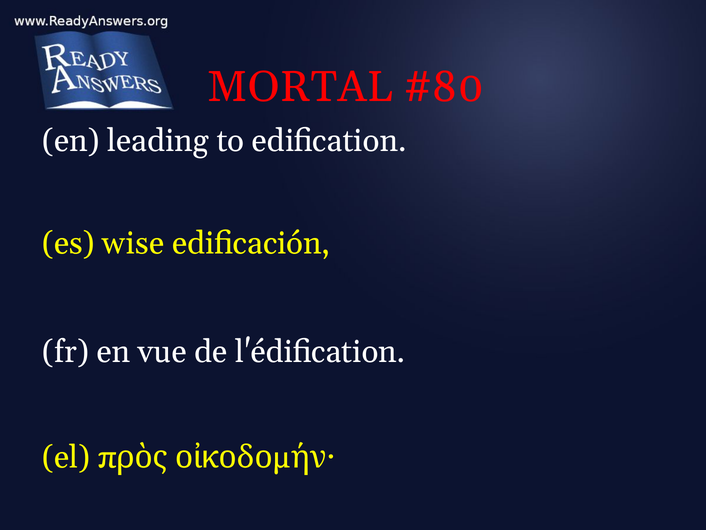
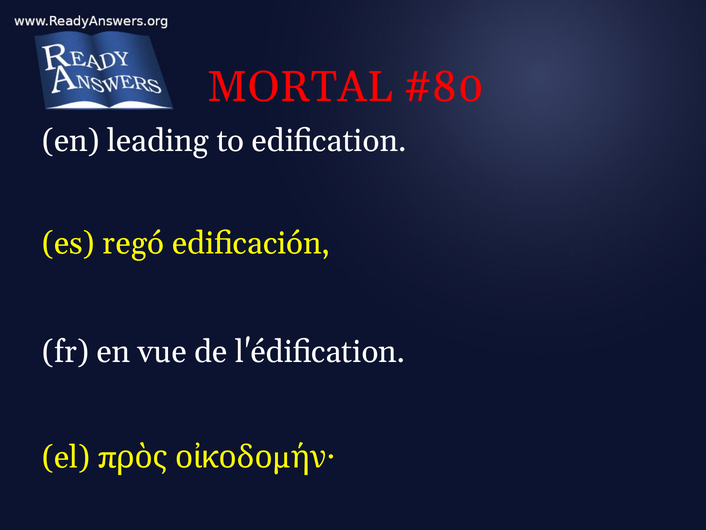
wise: wise -> regó
